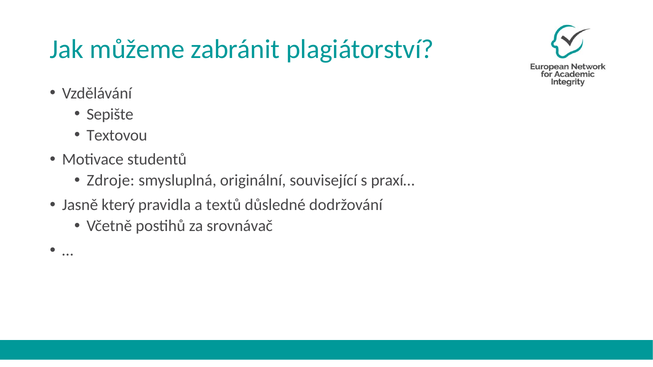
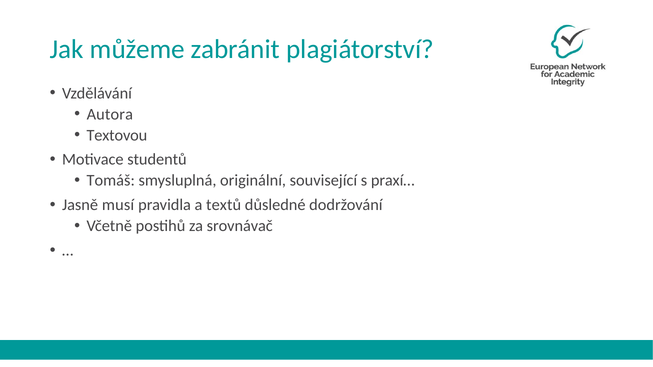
Sepište: Sepište -> Autora
Zdroje: Zdroje -> Tomáš
který: který -> musí
